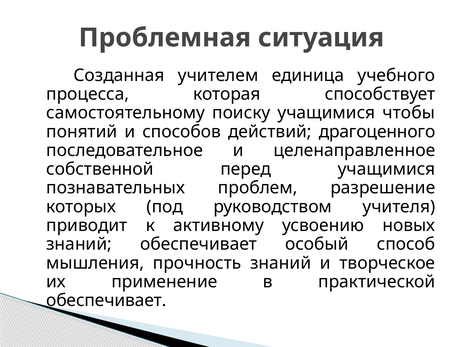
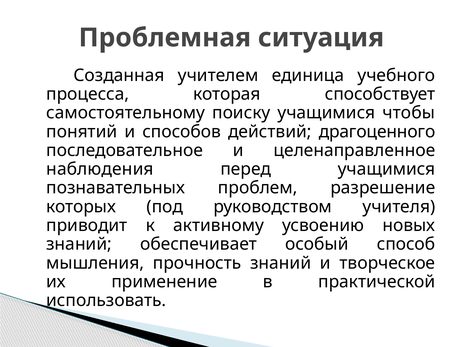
собственной: собственной -> наблюдения
обеспечивает at (106, 301): обеспечивает -> использовать
